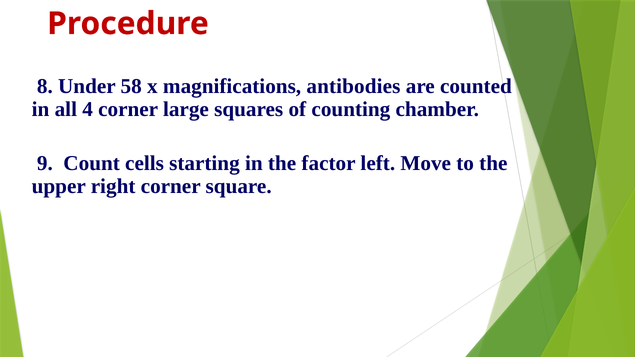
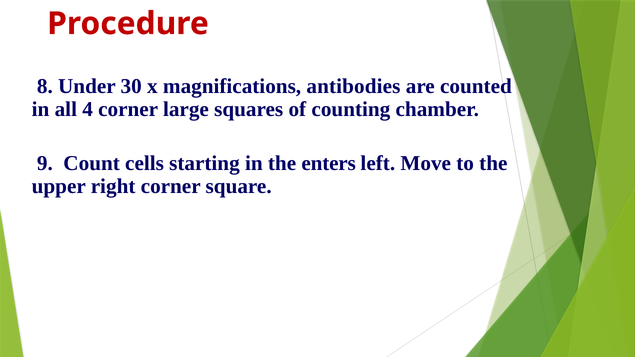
58: 58 -> 30
factor: factor -> enters
